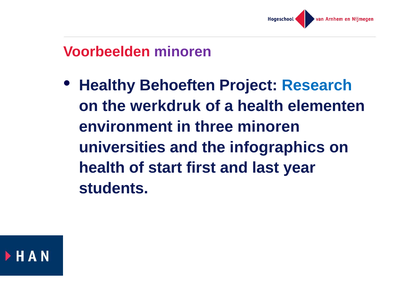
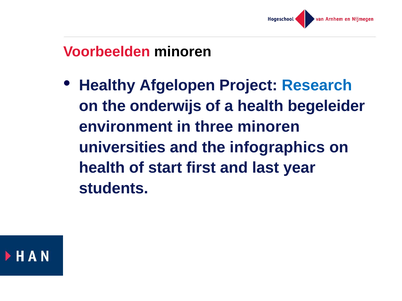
minoren at (183, 52) colour: purple -> black
Behoeften: Behoeften -> Afgelopen
werkdruk: werkdruk -> onderwijs
elementen: elementen -> begeleider
